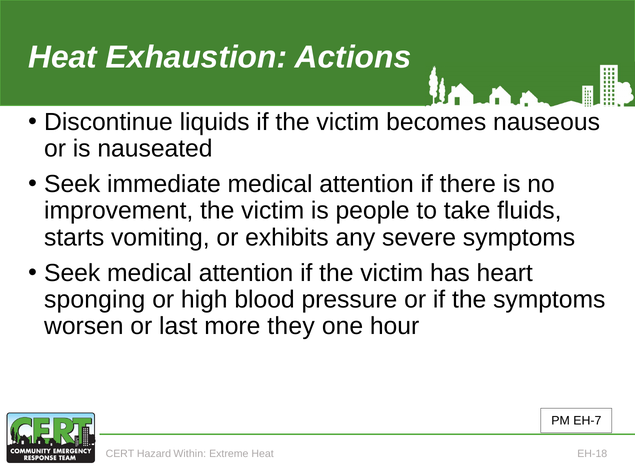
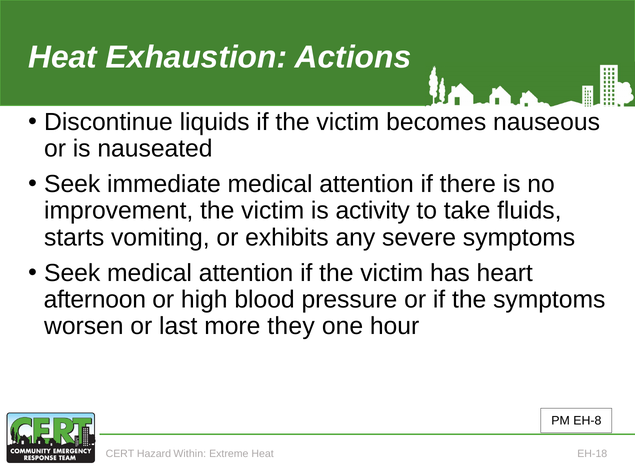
people: people -> activity
sponging: sponging -> afternoon
EH-7: EH-7 -> EH-8
